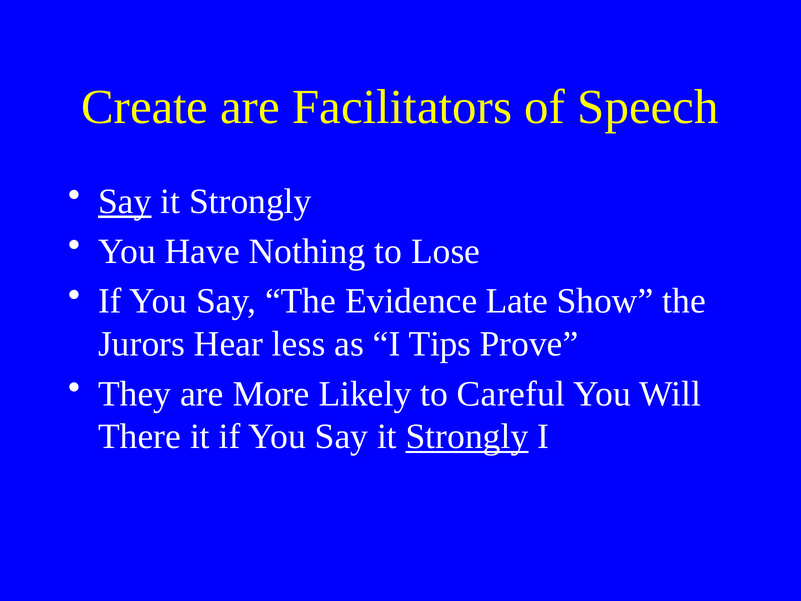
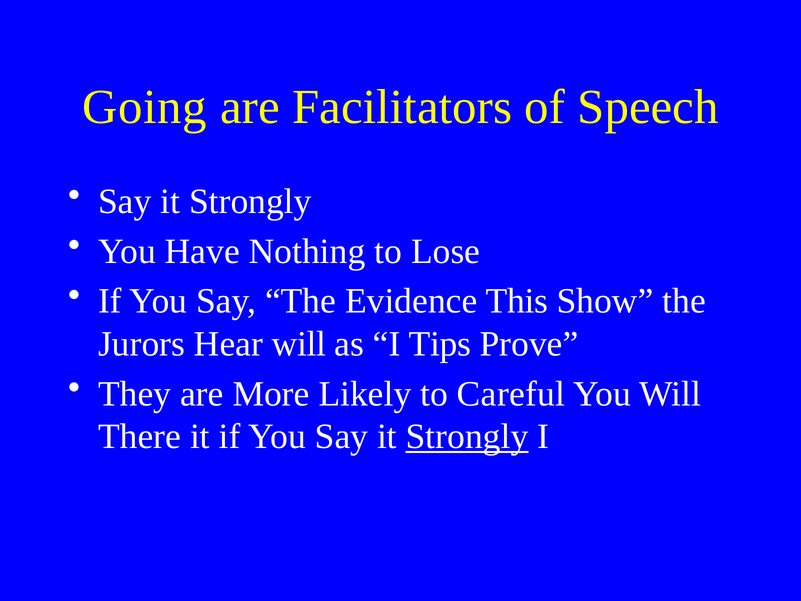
Create: Create -> Going
Say at (125, 201) underline: present -> none
Late: Late -> This
Hear less: less -> will
